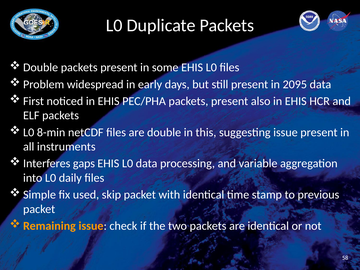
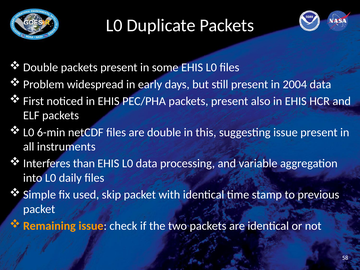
2095: 2095 -> 2004
8-min: 8-min -> 6-min
gaps: gaps -> than
